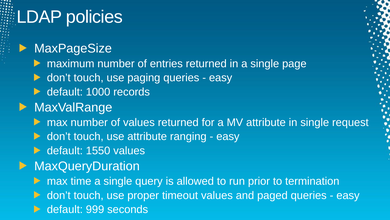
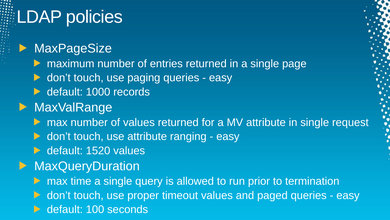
1550: 1550 -> 1520
999: 999 -> 100
